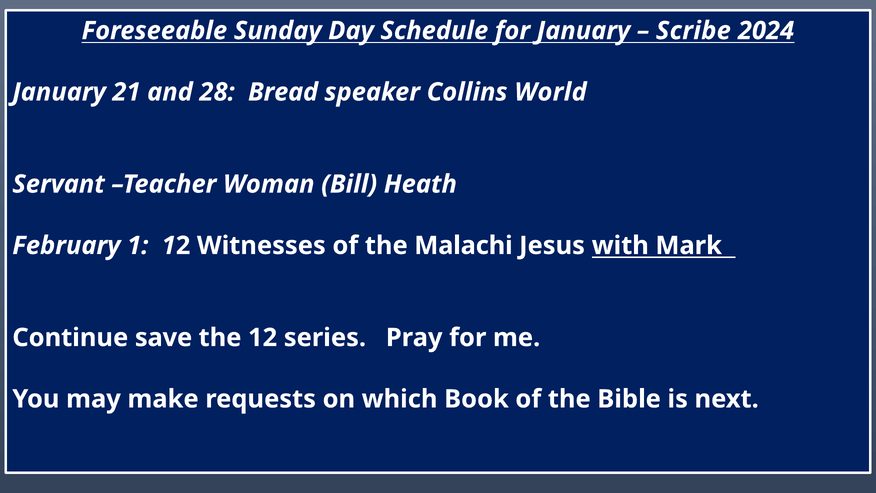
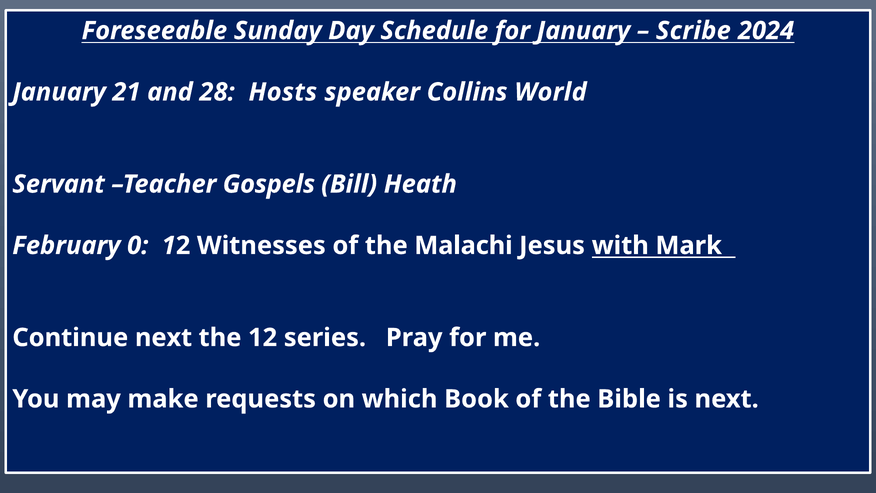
Bread: Bread -> Hosts
Woman: Woman -> Gospels
1: 1 -> 0
Continue save: save -> next
